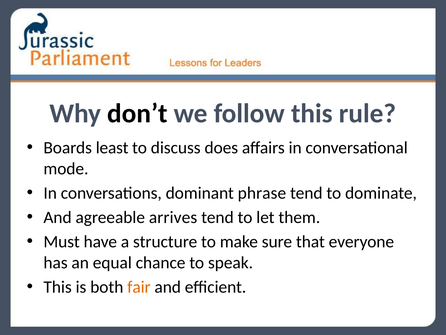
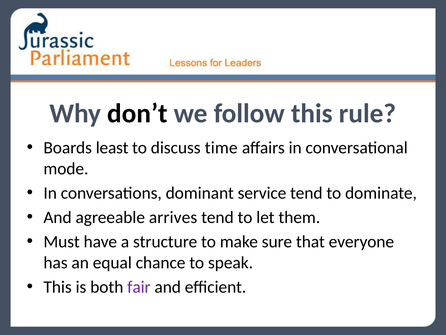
does: does -> time
phrase: phrase -> service
fair colour: orange -> purple
